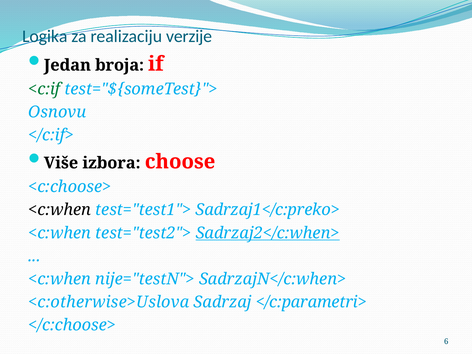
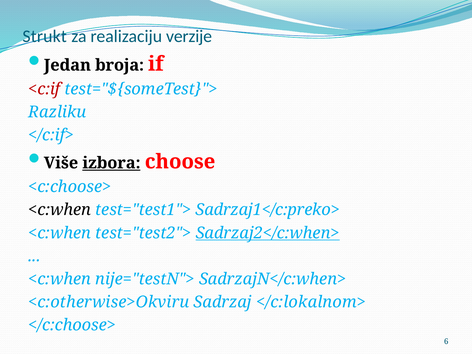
Logika: Logika -> Strukt
<c:if colour: green -> red
Osnovu: Osnovu -> Razliku
izbora underline: none -> present
<c:otherwise>Uslova: <c:otherwise>Uslova -> <c:otherwise>Okviru
</c:parametri>: </c:parametri> -> </c:lokalnom>
